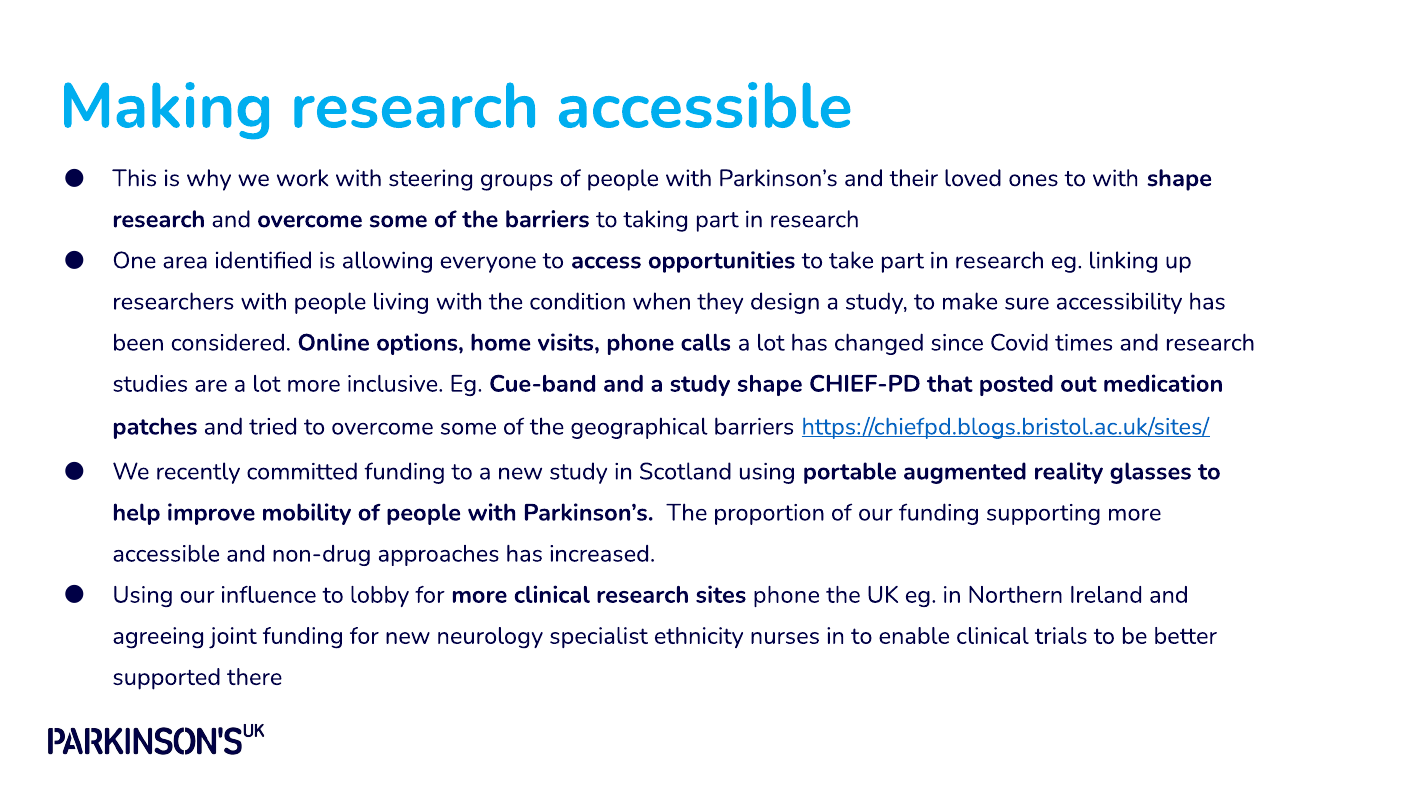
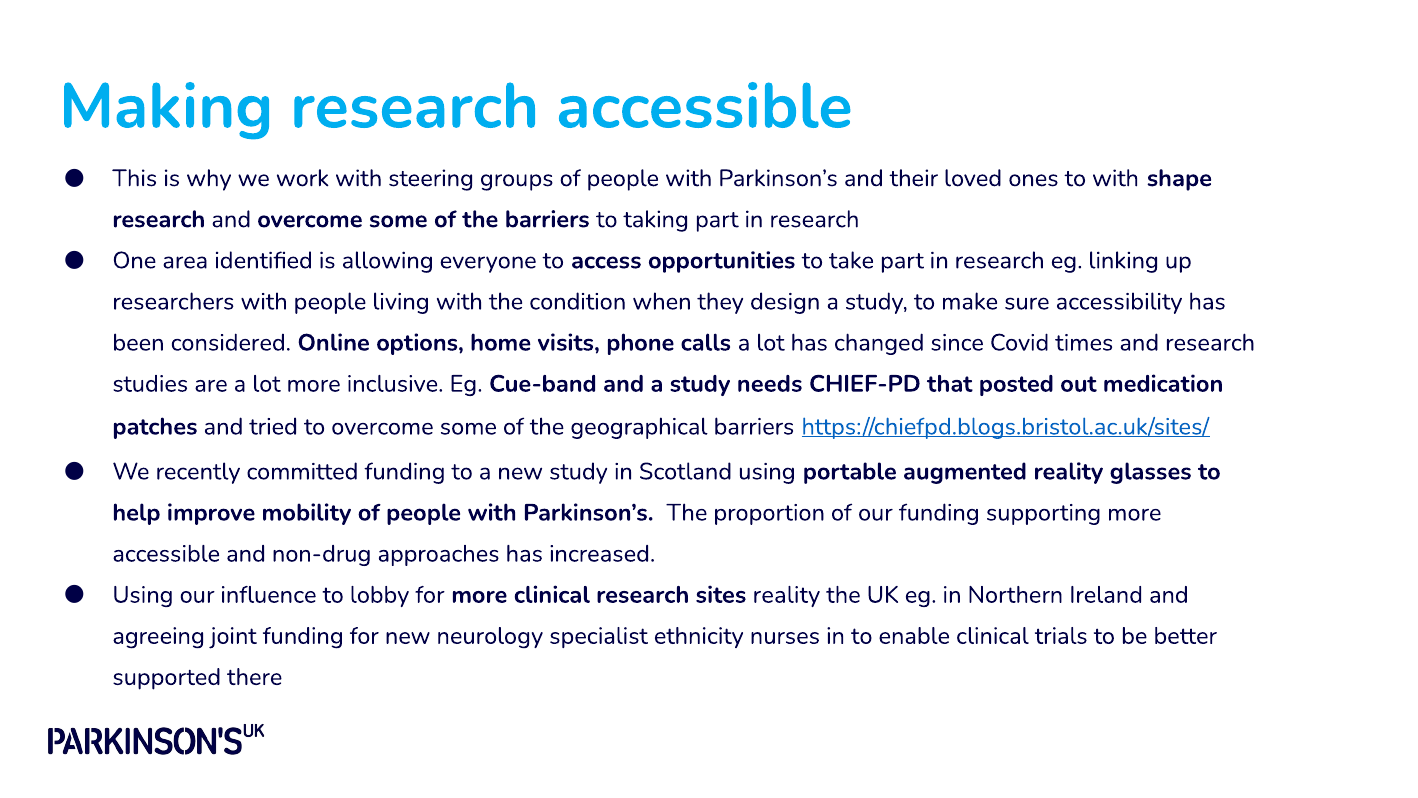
study shape: shape -> needs
sites phone: phone -> reality
